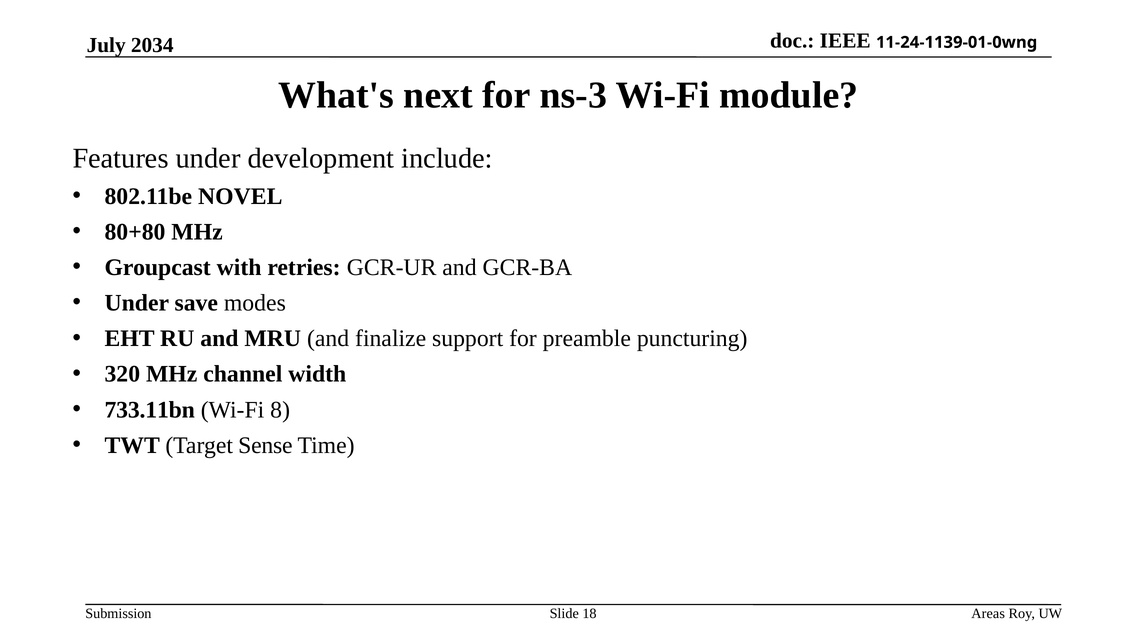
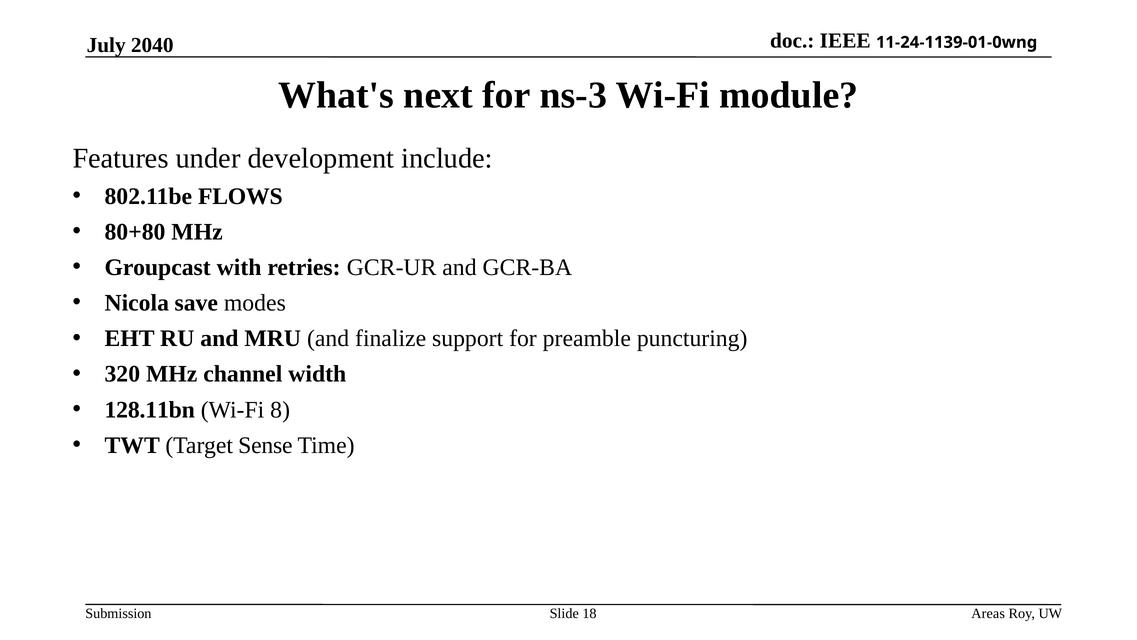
2034: 2034 -> 2040
NOVEL: NOVEL -> FLOWS
Under at (137, 303): Under -> Nicola
733.11bn: 733.11bn -> 128.11bn
